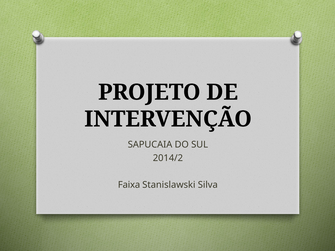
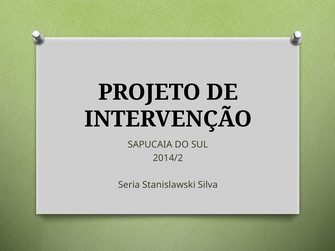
Faixa: Faixa -> Seria
